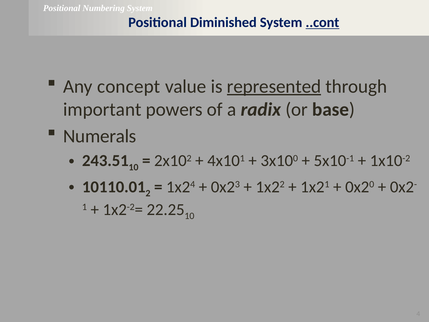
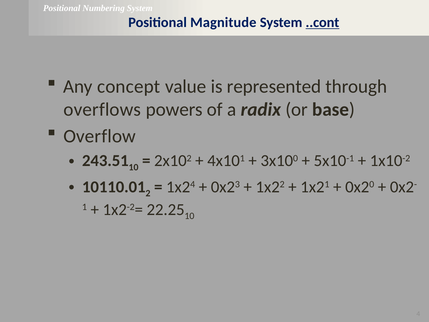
Diminished: Diminished -> Magnitude
represented underline: present -> none
important: important -> overflows
Numerals: Numerals -> Overflow
